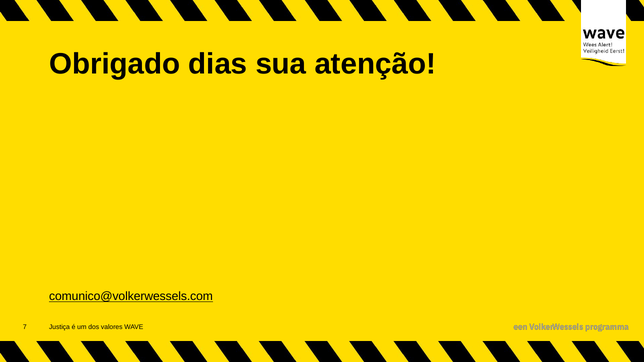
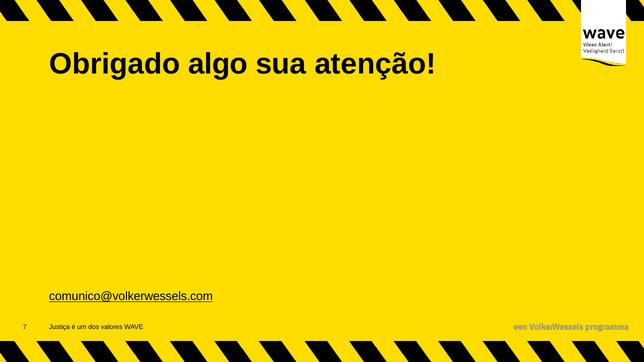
dias: dias -> algo
